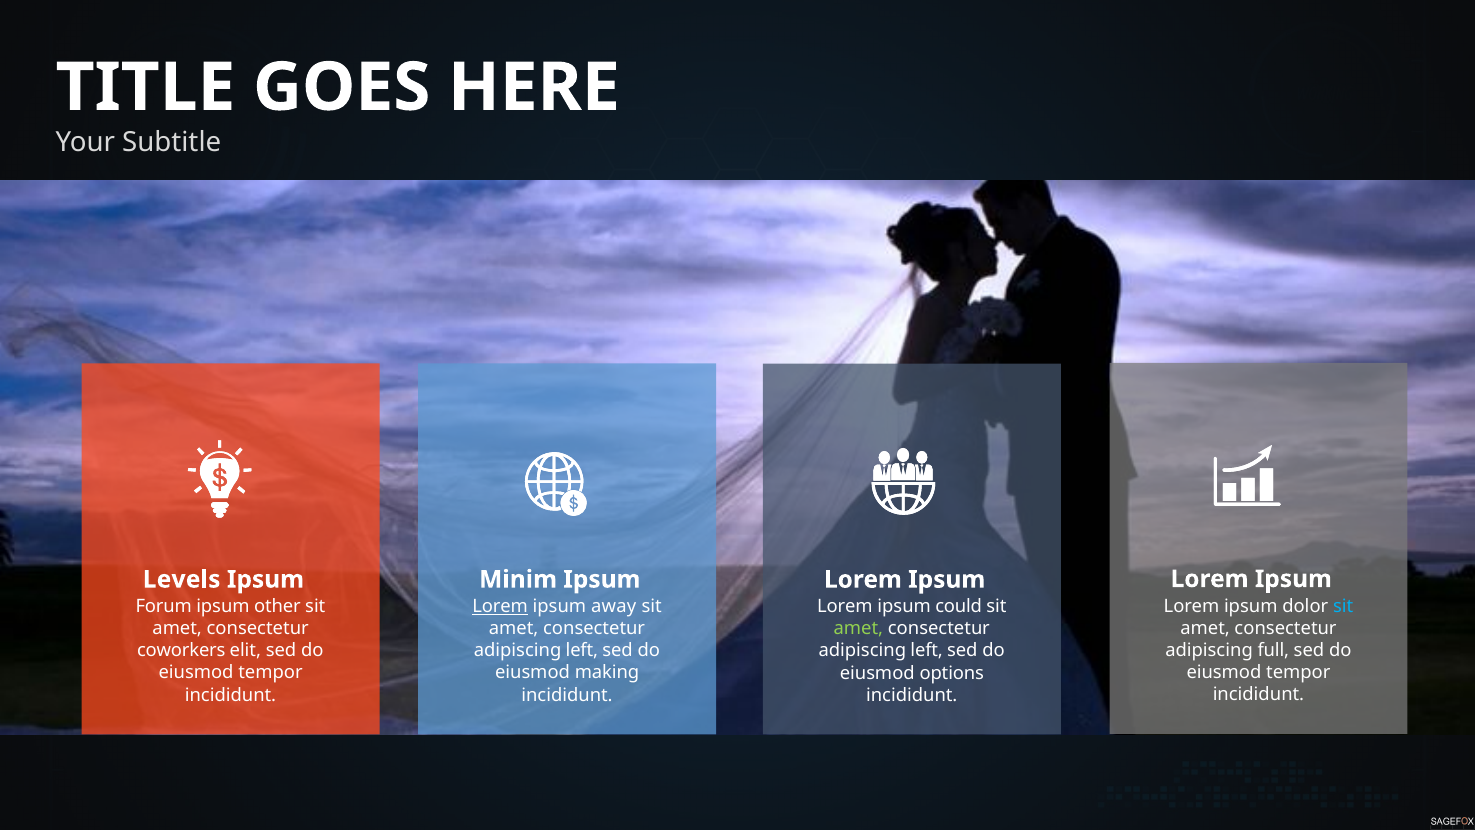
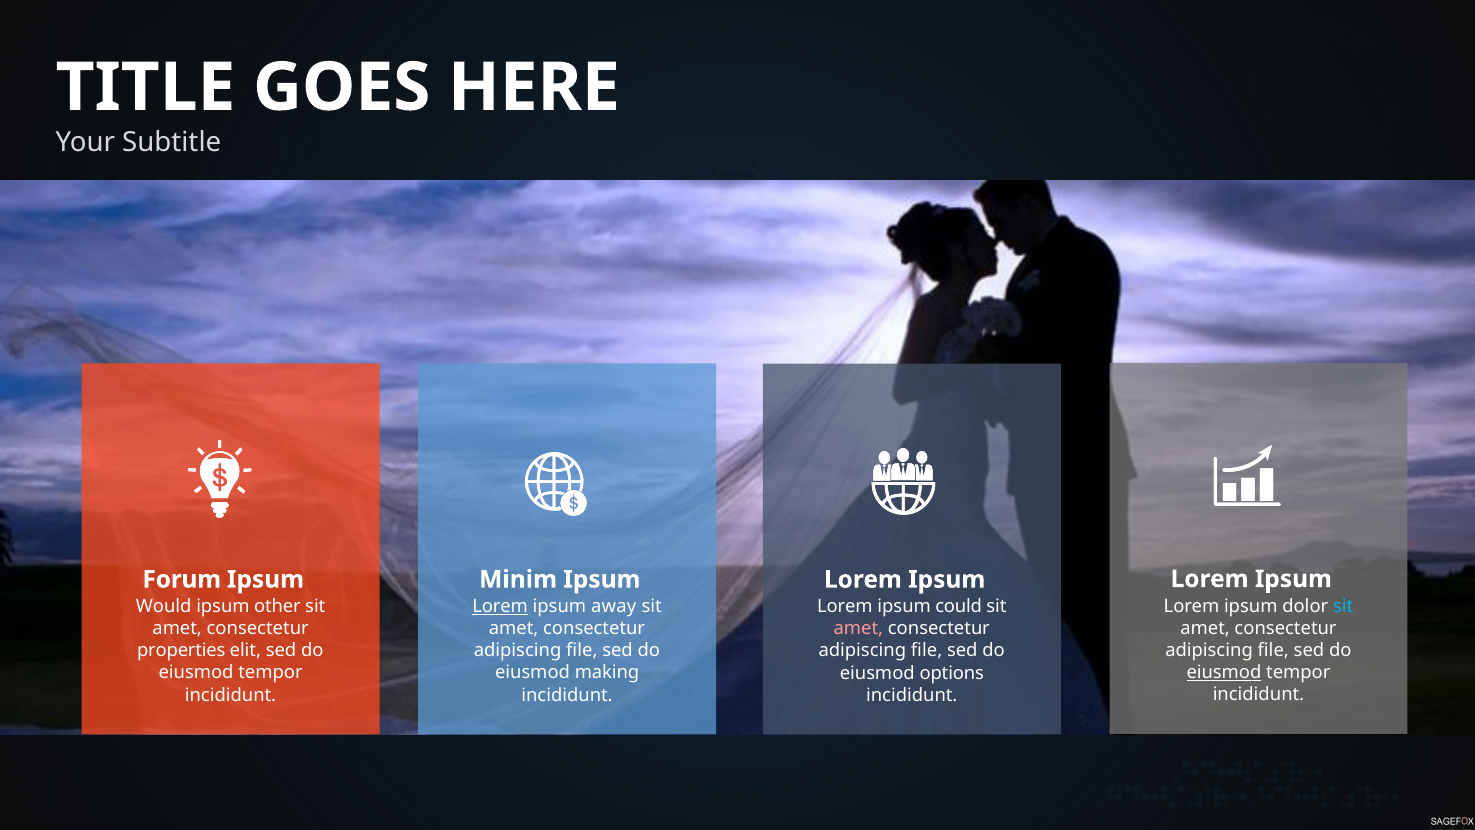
Levels: Levels -> Forum
Forum: Forum -> Would
amet at (858, 628) colour: light green -> pink
full at (1273, 650): full -> file
coworkers: coworkers -> properties
left at (582, 650): left -> file
left at (927, 651): left -> file
eiusmod at (1224, 672) underline: none -> present
